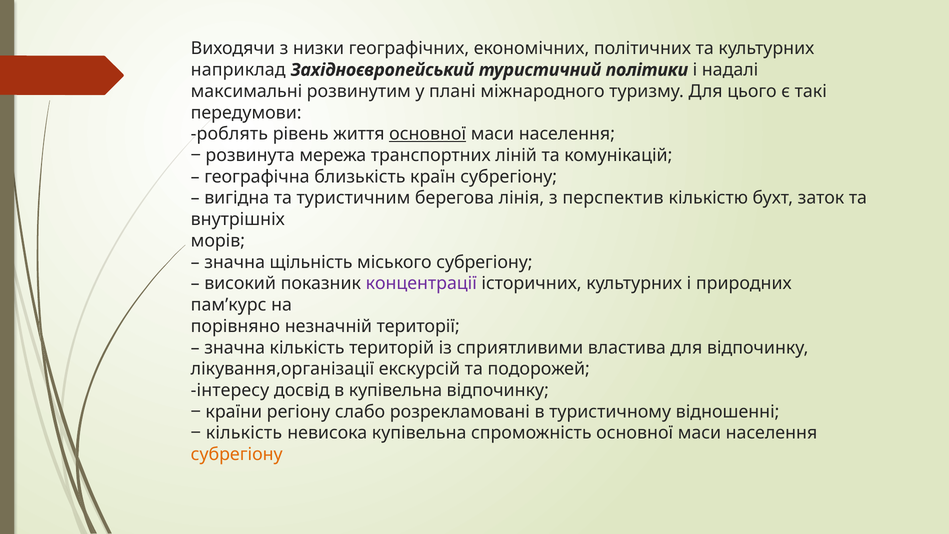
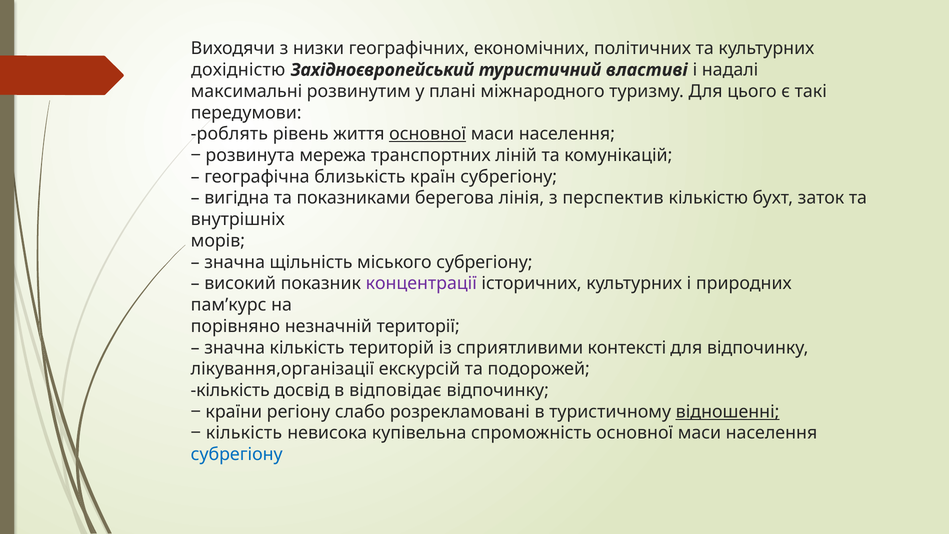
наприклад: наприклад -> дохідністю
політики: політики -> властиві
туристичним: туристичним -> показниками
властива: властива -> контексті
інтересу at (230, 390): інтересу -> кількість
в купівельна: купівельна -> відповідає
відношенні underline: none -> present
субрегіону at (237, 454) colour: orange -> blue
